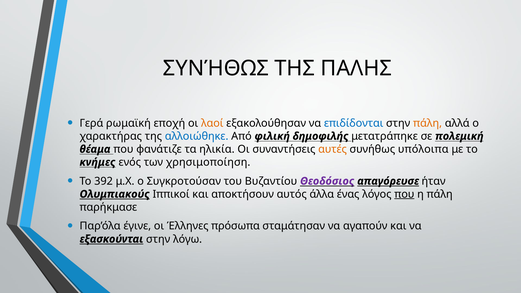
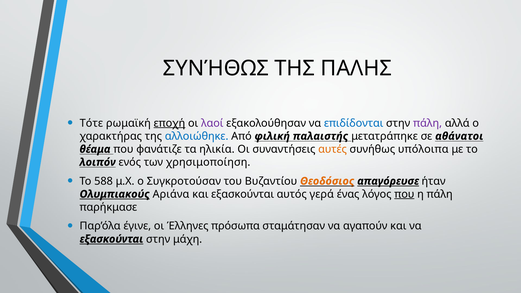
Γερά: Γερά -> Τότε
εποχή underline: none -> present
λαοί colour: orange -> purple
πάλη at (428, 123) colour: orange -> purple
δημοφιλής: δημοφιλής -> παλαιστής
πολεμική: πολεμική -> αθάνατοι
κνήμες: κνήμες -> λοιπόν
392: 392 -> 588
Θεοδόσιος colour: purple -> orange
Ιππικοί: Ιππικοί -> Αριάνα
και αποκτήσουν: αποκτήσουν -> εξασκούνται
άλλα: άλλα -> γερά
λόγω: λόγω -> μάχη
